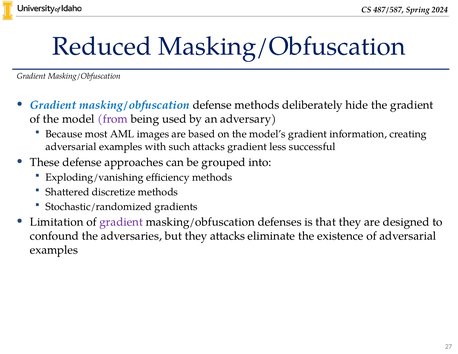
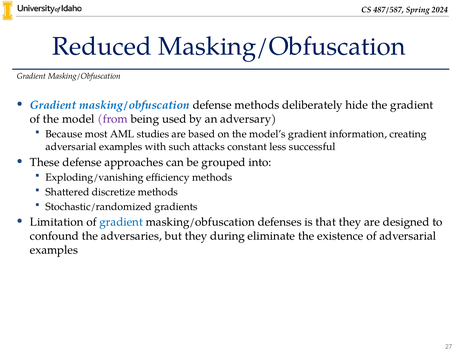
images: images -> studies
attacks gradient: gradient -> constant
gradient at (121, 222) colour: purple -> blue
they attacks: attacks -> during
